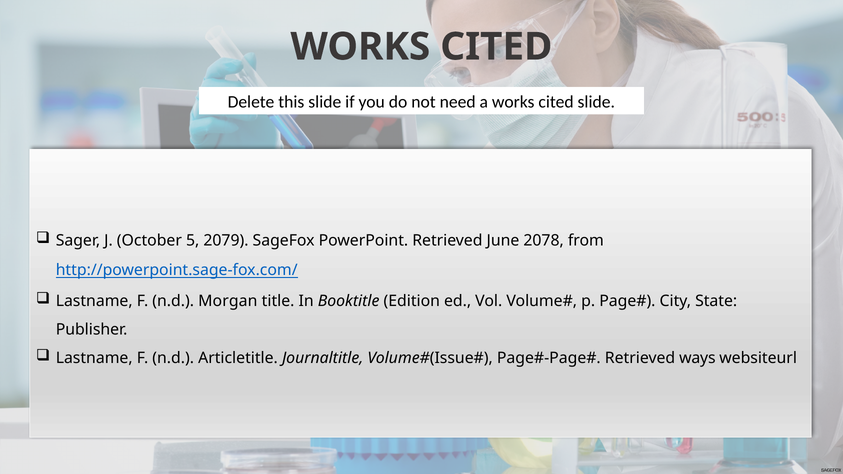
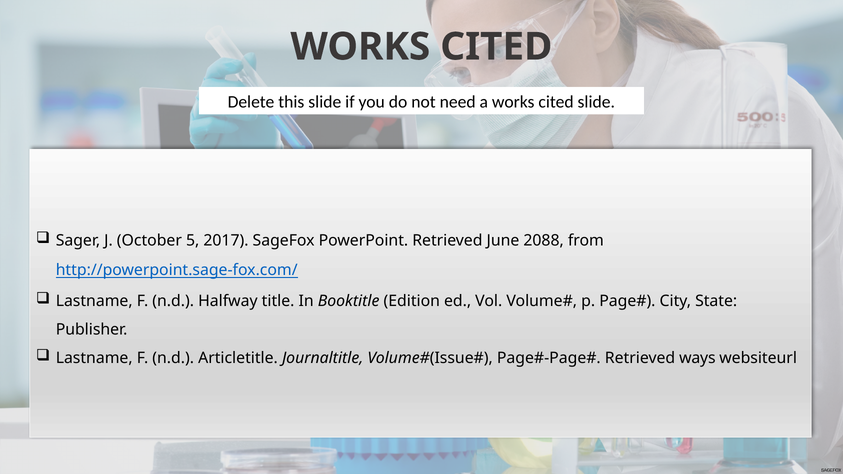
2079: 2079 -> 2017
2078: 2078 -> 2088
Morgan: Morgan -> Halfway
